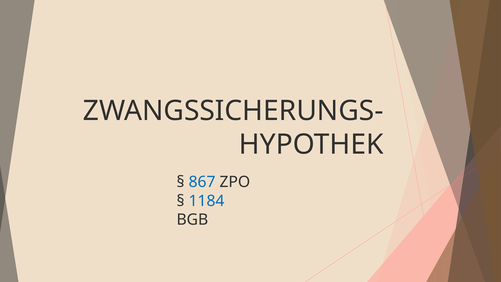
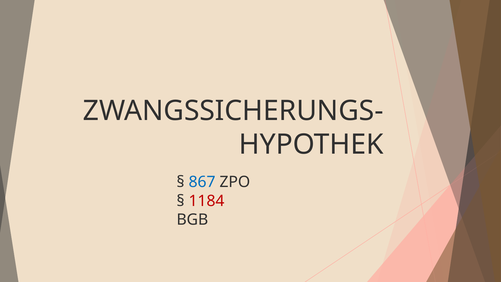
1184 colour: blue -> red
